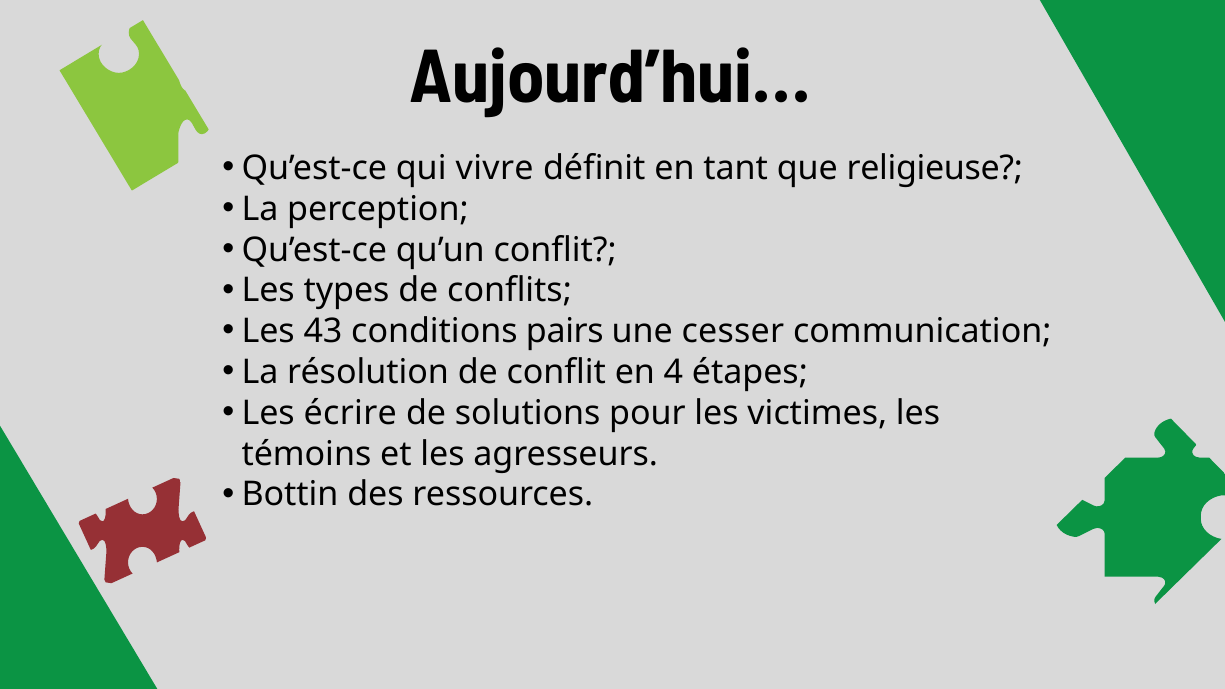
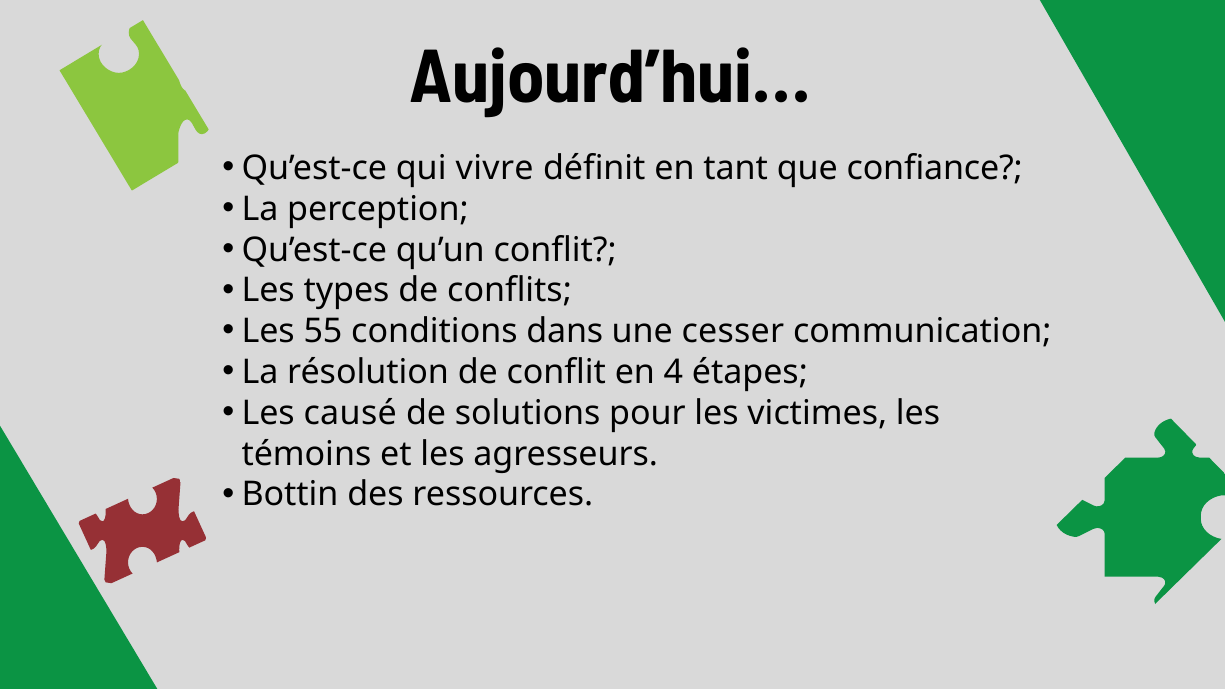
religieuse: religieuse -> confiance
43: 43 -> 55
pairs: pairs -> dans
écrire: écrire -> causé
